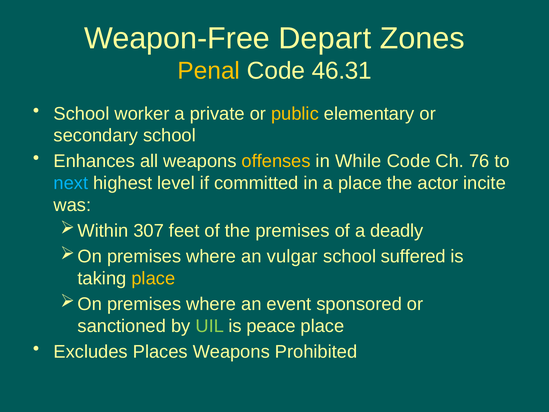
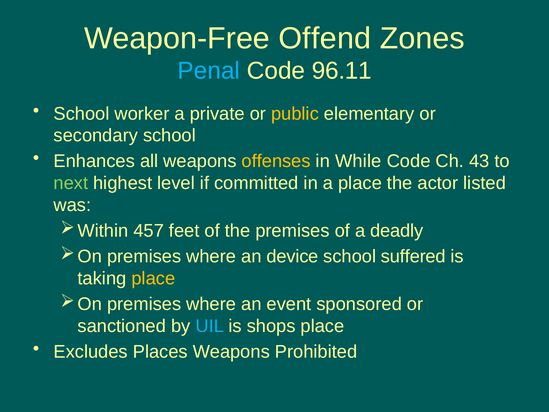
Depart: Depart -> Offend
Penal colour: yellow -> light blue
46.31: 46.31 -> 96.11
76: 76 -> 43
next colour: light blue -> light green
incite: incite -> listed
307: 307 -> 457
vulgar: vulgar -> device
UIL colour: light green -> light blue
peace: peace -> shops
